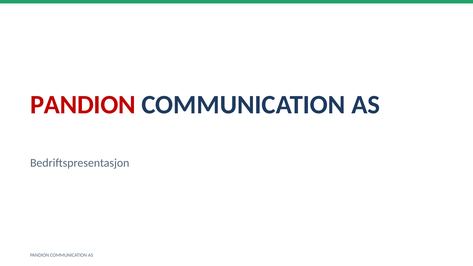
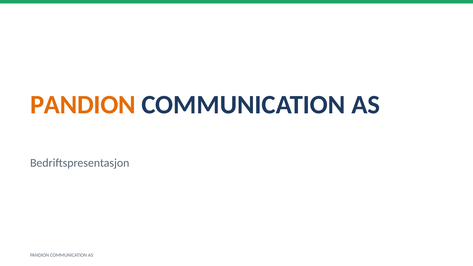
PANDION at (83, 105) colour: red -> orange
